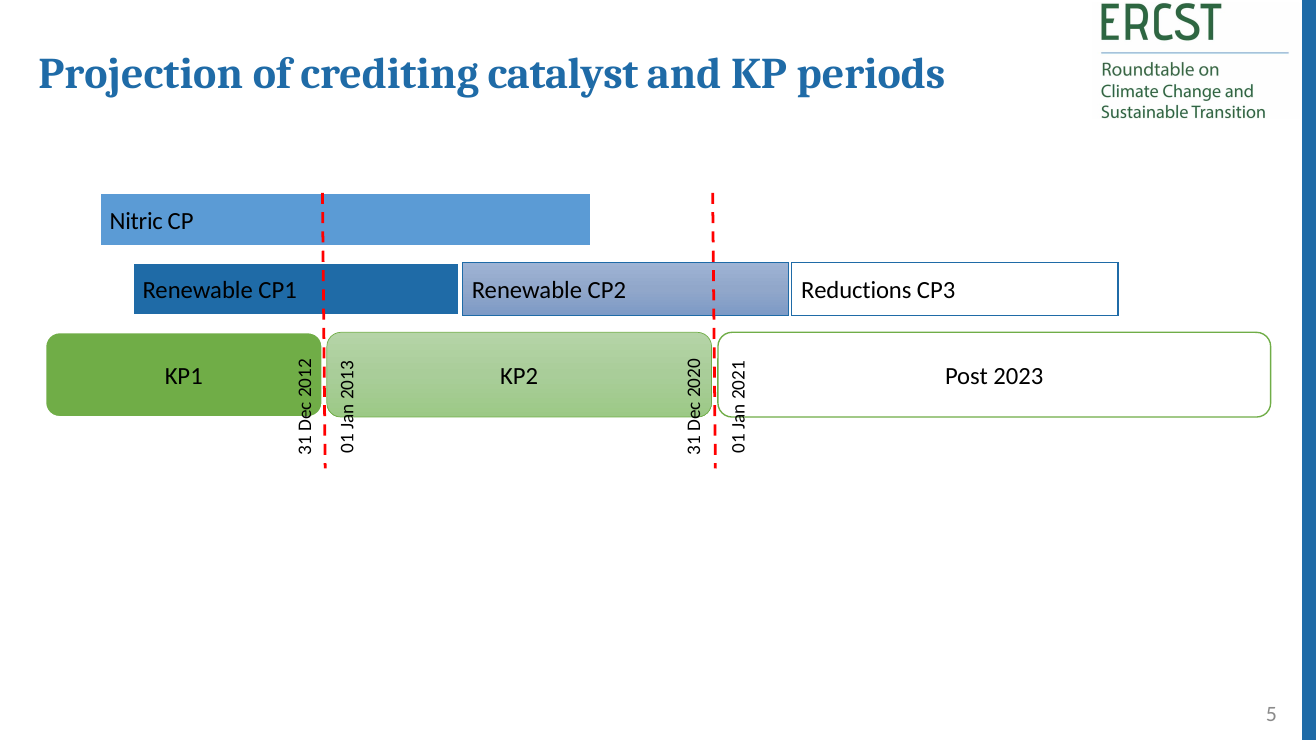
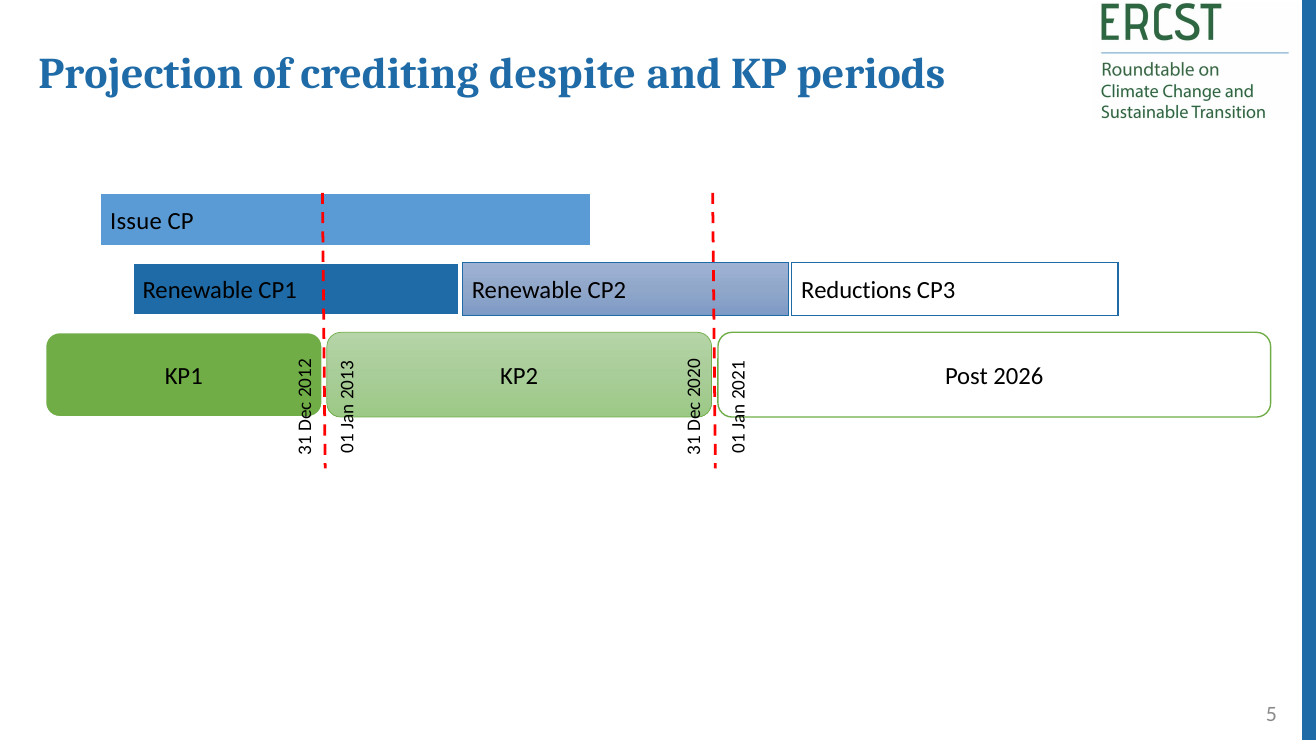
catalyst: catalyst -> despite
Nitric: Nitric -> Issue
2023: 2023 -> 2026
